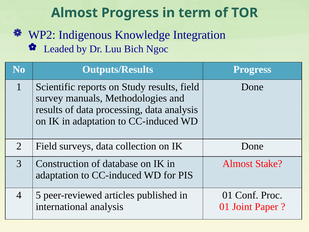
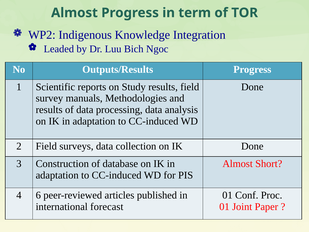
Stake: Stake -> Short
5: 5 -> 6
international analysis: analysis -> forecast
